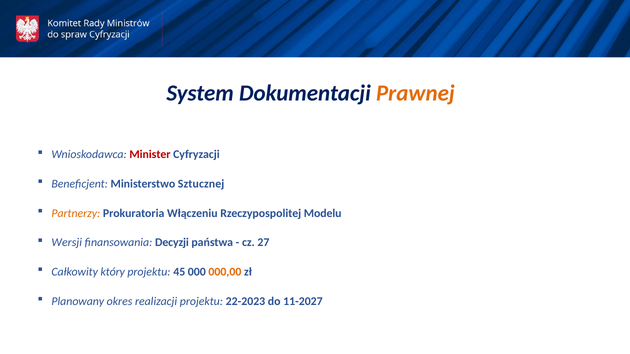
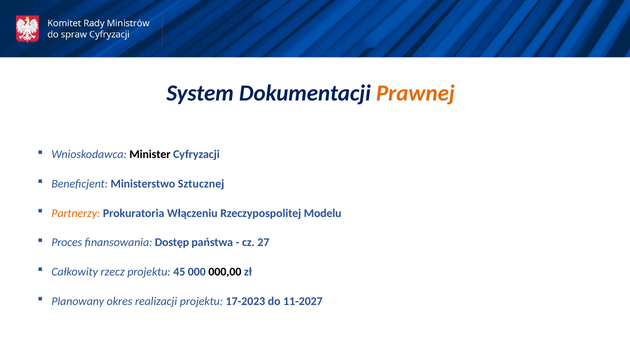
Minister colour: red -> black
Wersji: Wersji -> Proces
Decyzji: Decyzji -> Dostęp
który: który -> rzecz
000,00 colour: orange -> black
22-2023: 22-2023 -> 17-2023
